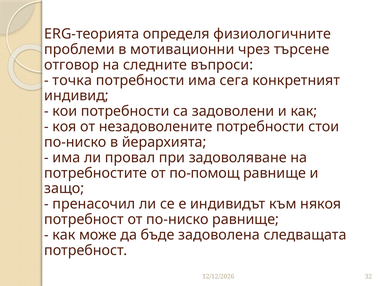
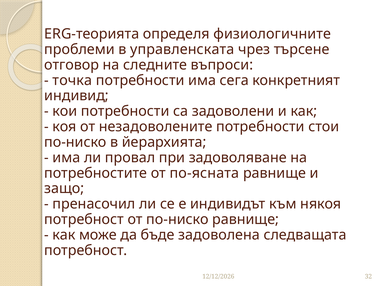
мотивационни: мотивационни -> управленската
по-помощ: по-помощ -> по-ясната
